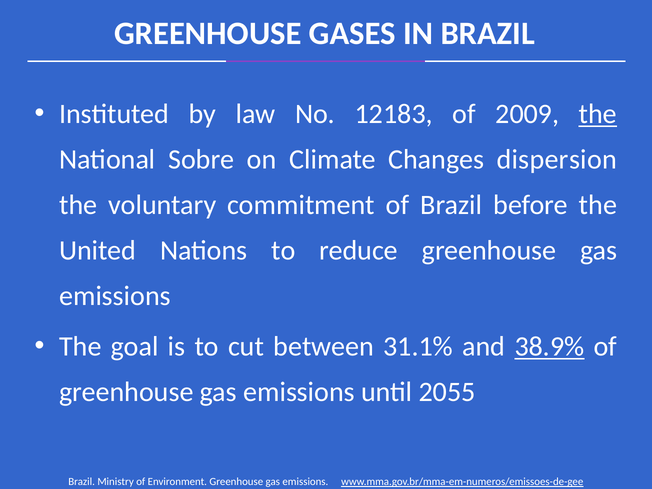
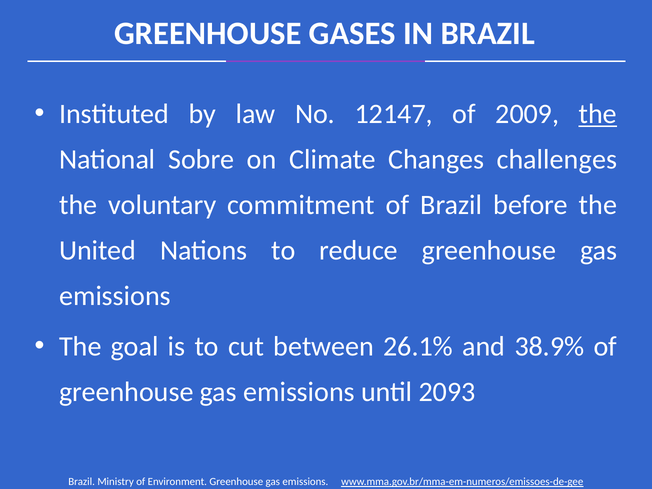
12183: 12183 -> 12147
dispersion: dispersion -> challenges
31.1%: 31.1% -> 26.1%
38.9% underline: present -> none
2055: 2055 -> 2093
